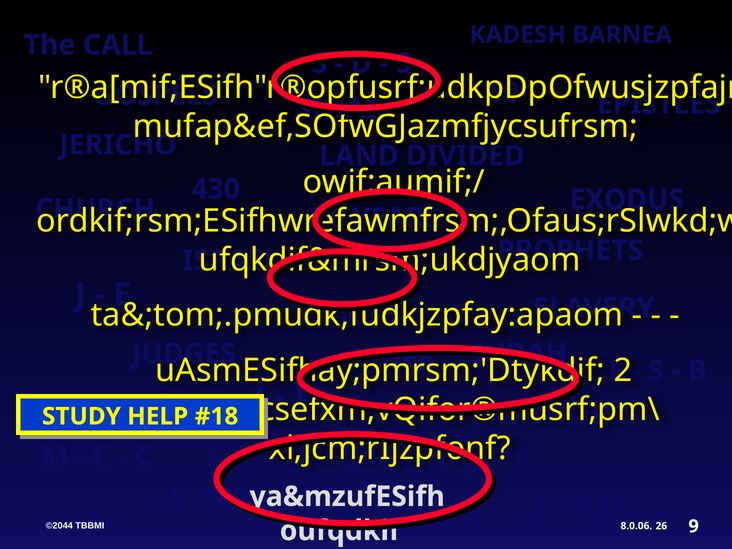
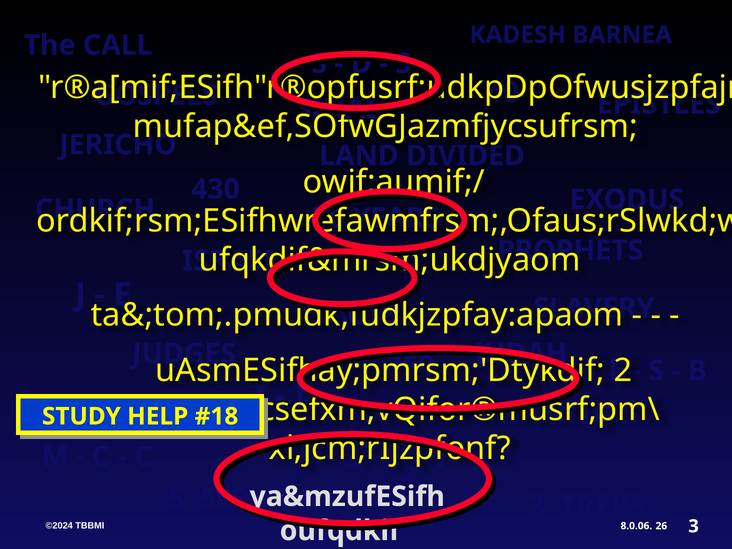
©2044: ©2044 -> ©2024
9 at (694, 526): 9 -> 3
